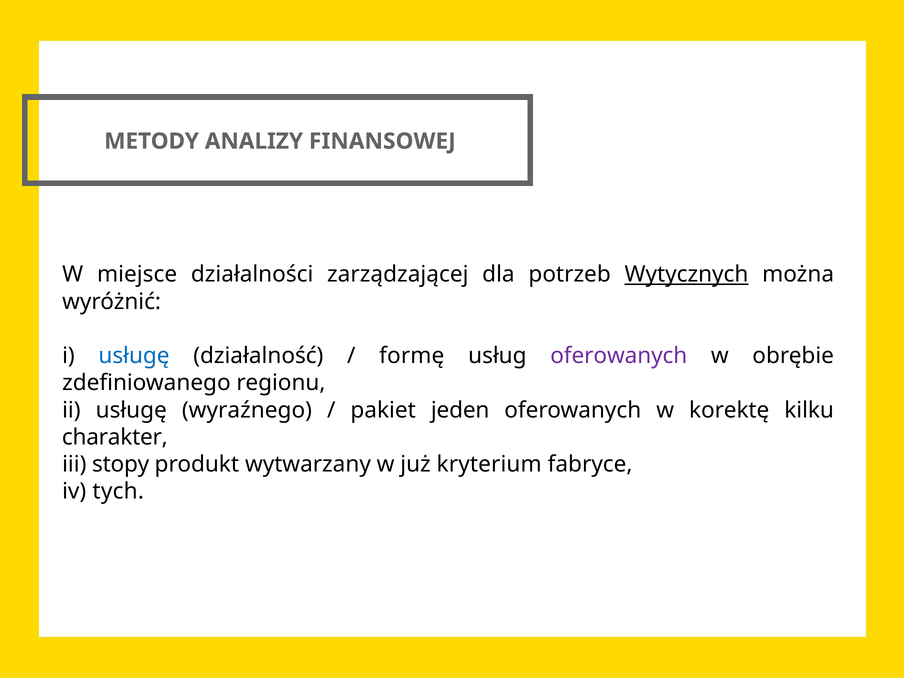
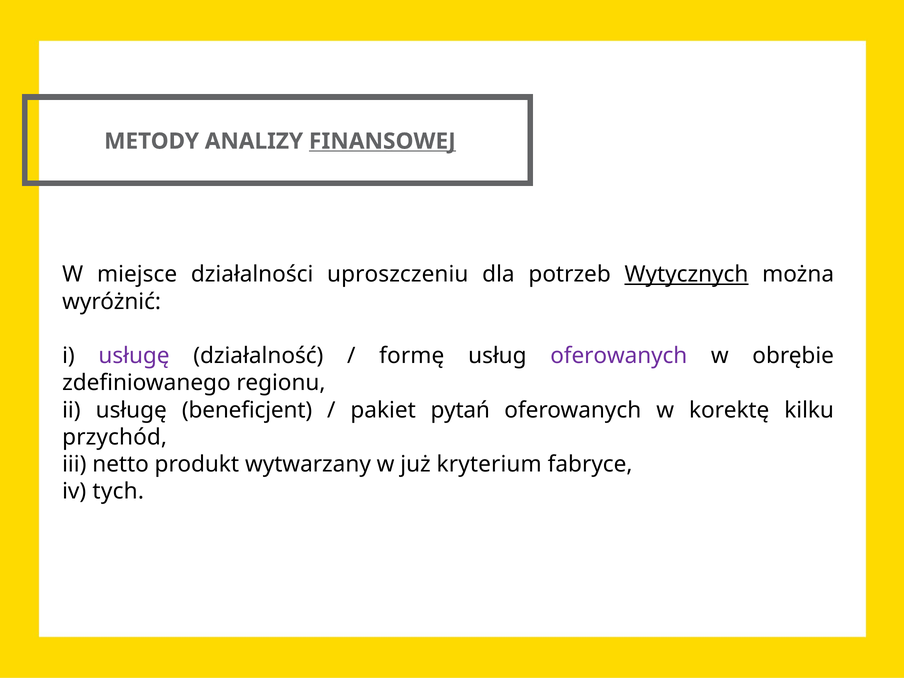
FINANSOWEJ underline: none -> present
zarządzającej: zarządzającej -> uproszczeniu
usługę at (134, 356) colour: blue -> purple
wyraźnego: wyraźnego -> beneficjent
jeden: jeden -> pytań
charakter: charakter -> przychód
stopy: stopy -> netto
